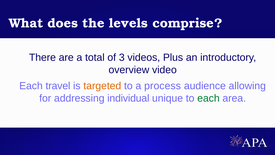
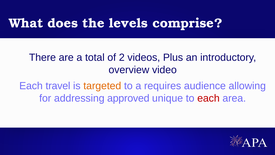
3: 3 -> 2
process: process -> requires
individual: individual -> approved
each at (208, 98) colour: green -> red
